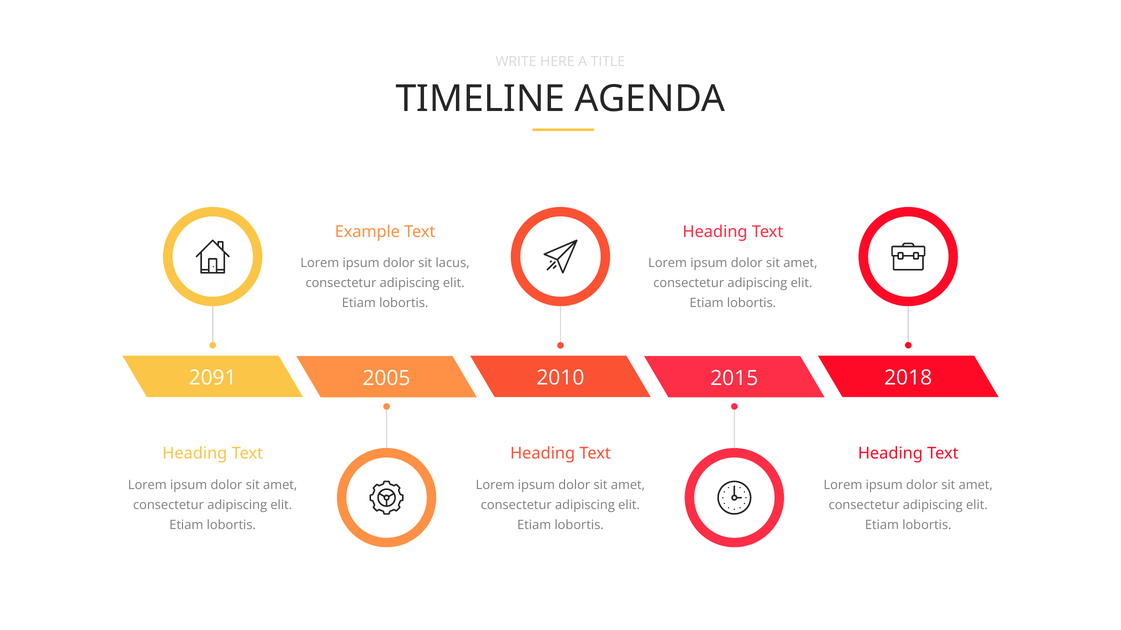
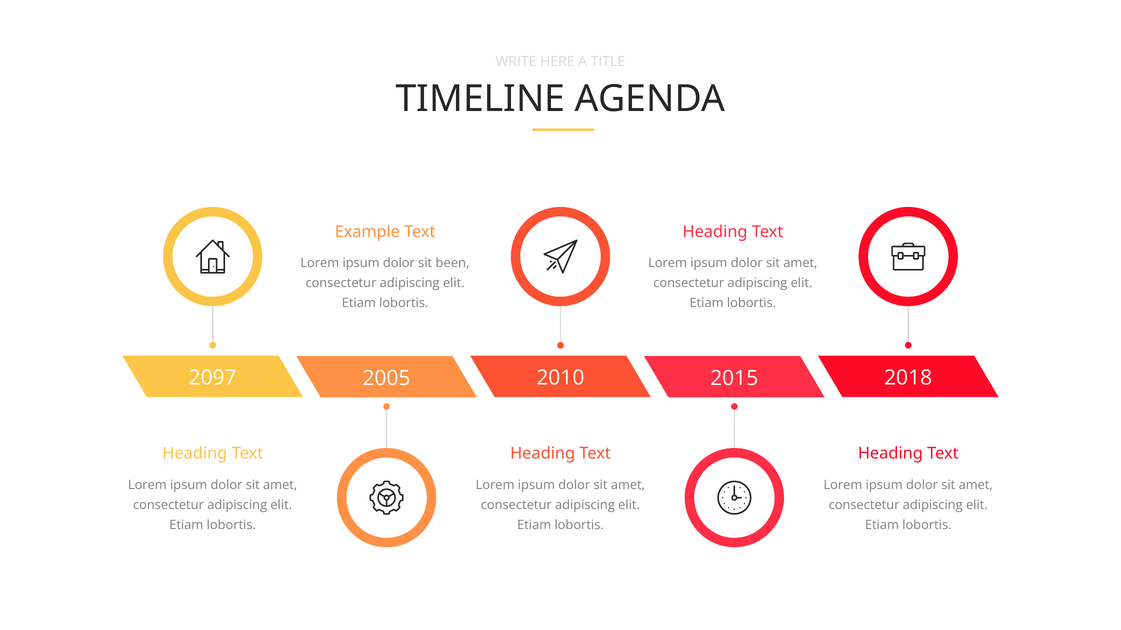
lacus: lacus -> been
2091: 2091 -> 2097
